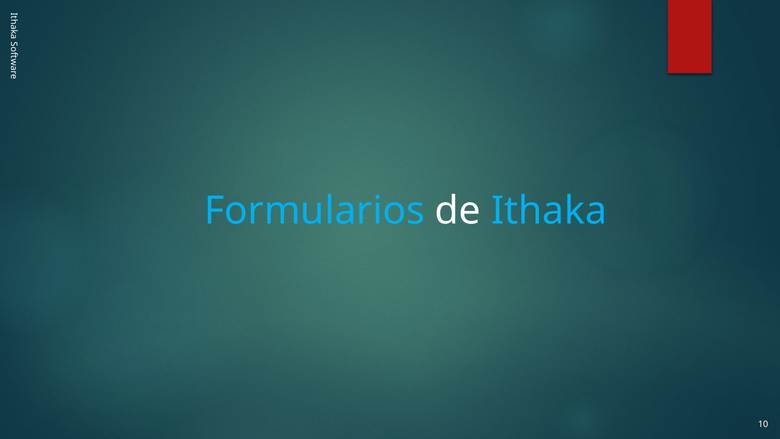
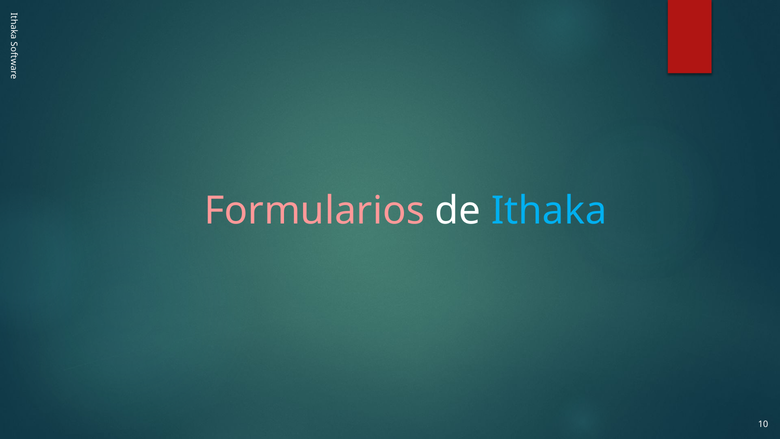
Formularios colour: light blue -> pink
